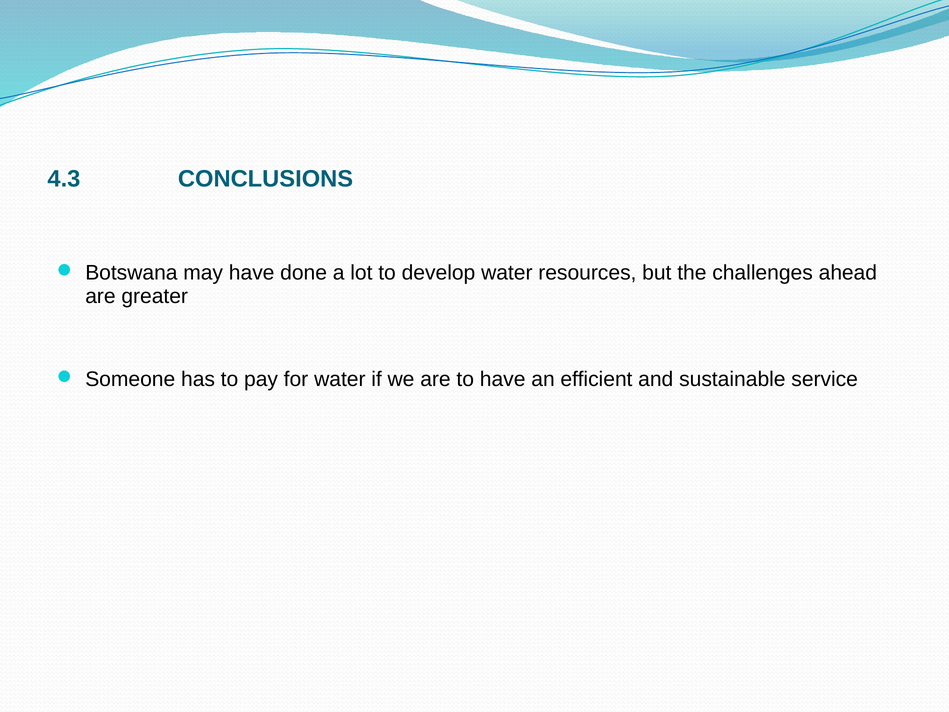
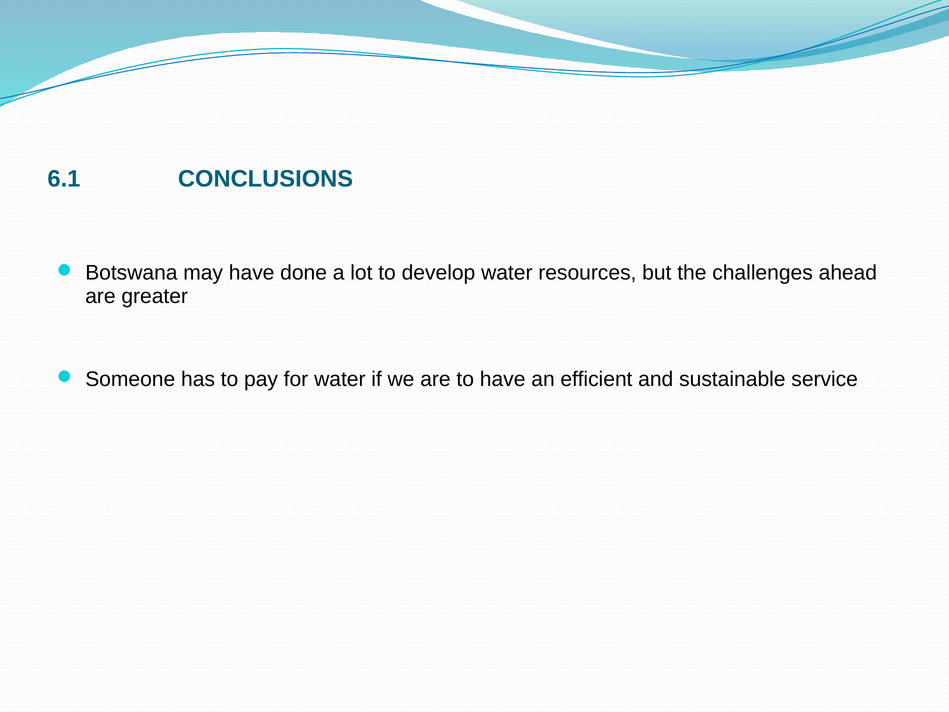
4.3: 4.3 -> 6.1
